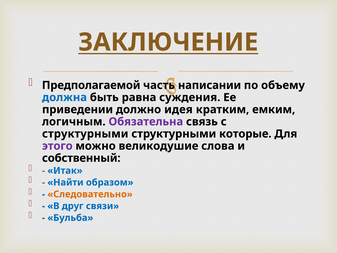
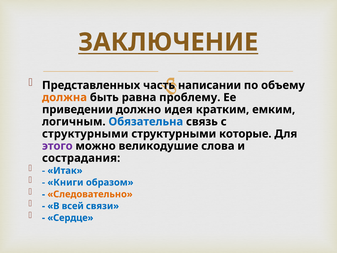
Предполагаемой: Предполагаемой -> Представленных
должна colour: blue -> orange
суждения: суждения -> проблему
Обязательна colour: purple -> blue
собственный: собственный -> сострадания
Найти: Найти -> Книги
друг: друг -> всей
Бульба: Бульба -> Сердце
